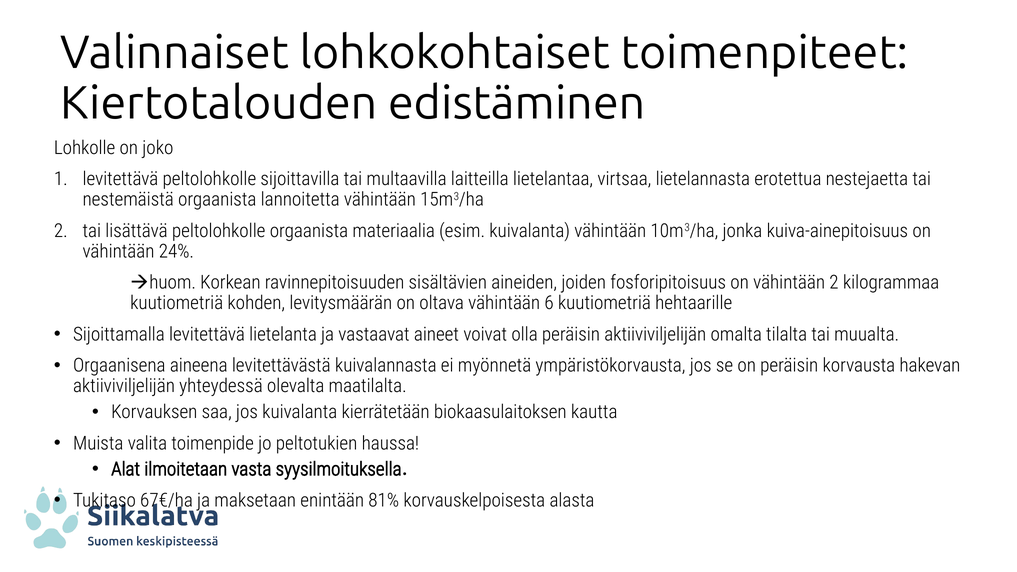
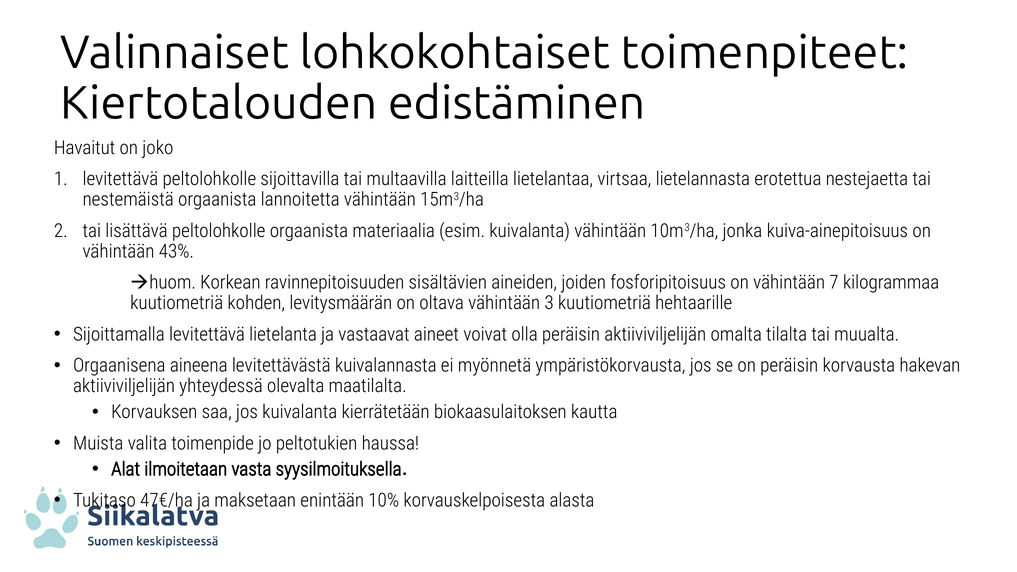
Lohkolle: Lohkolle -> Havaitut
24%: 24% -> 43%
vähintään 2: 2 -> 7
6: 6 -> 3
67€/ha: 67€/ha -> 47€/ha
81%: 81% -> 10%
